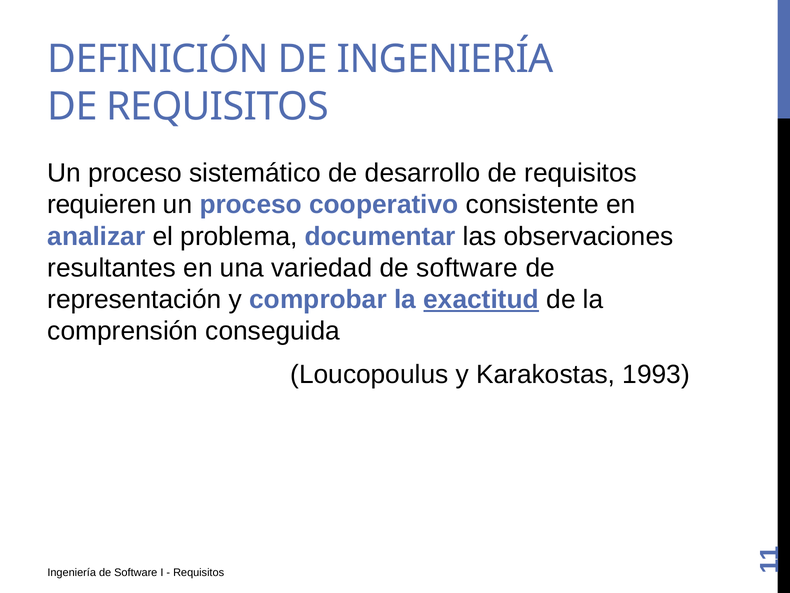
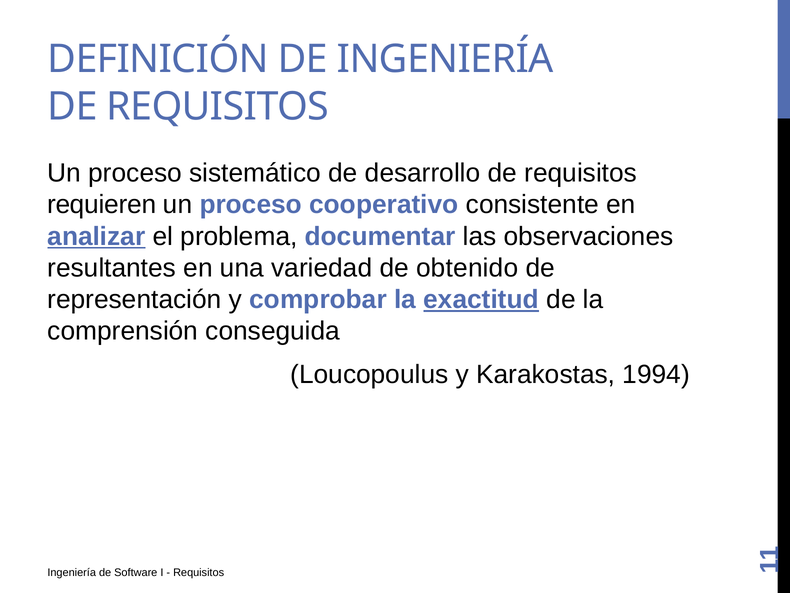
analizar underline: none -> present
variedad de software: software -> obtenido
1993: 1993 -> 1994
